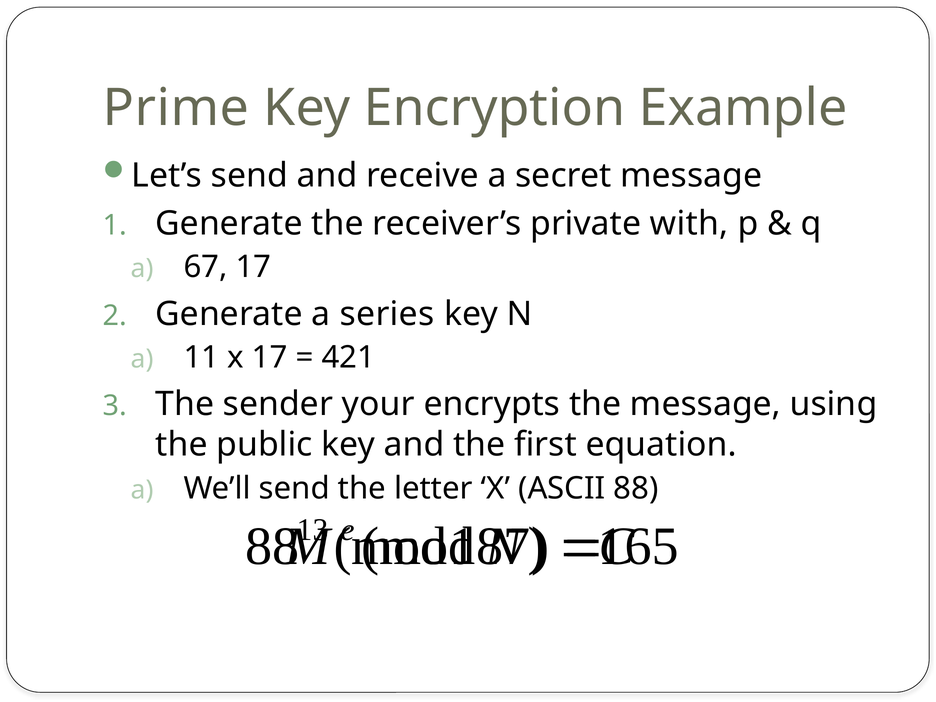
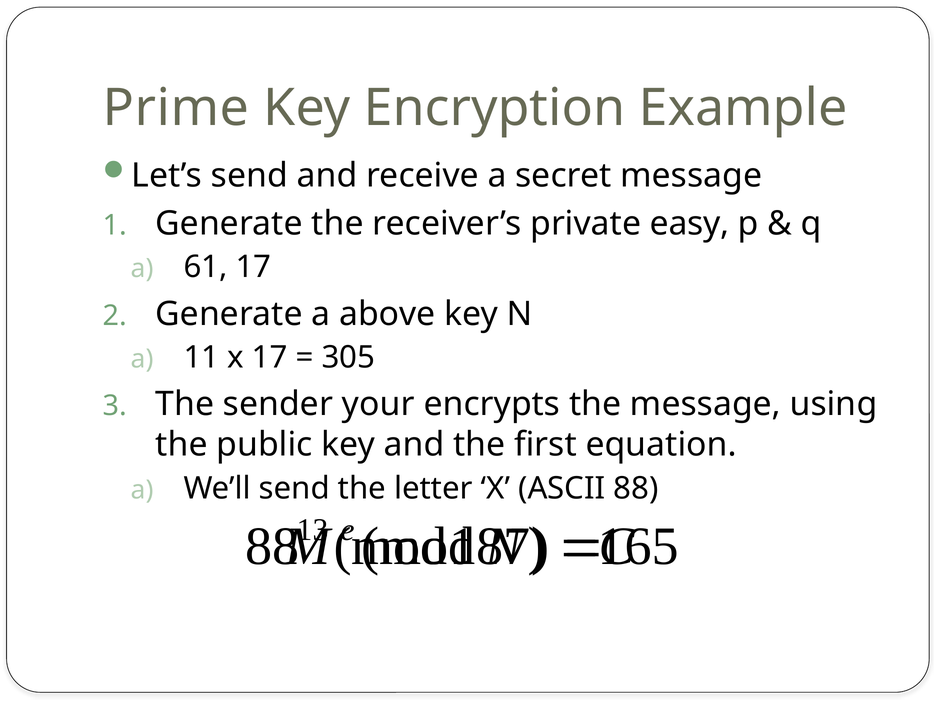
with: with -> easy
67: 67 -> 61
series: series -> above
421: 421 -> 305
